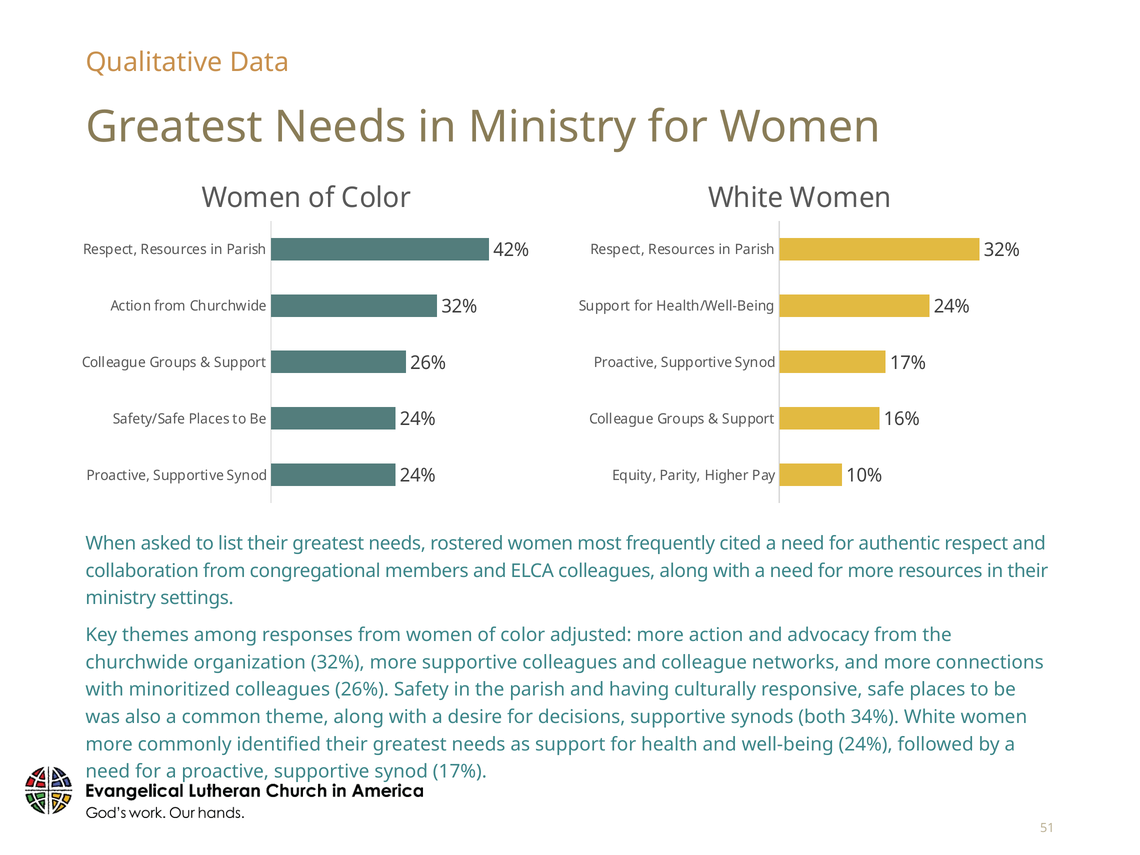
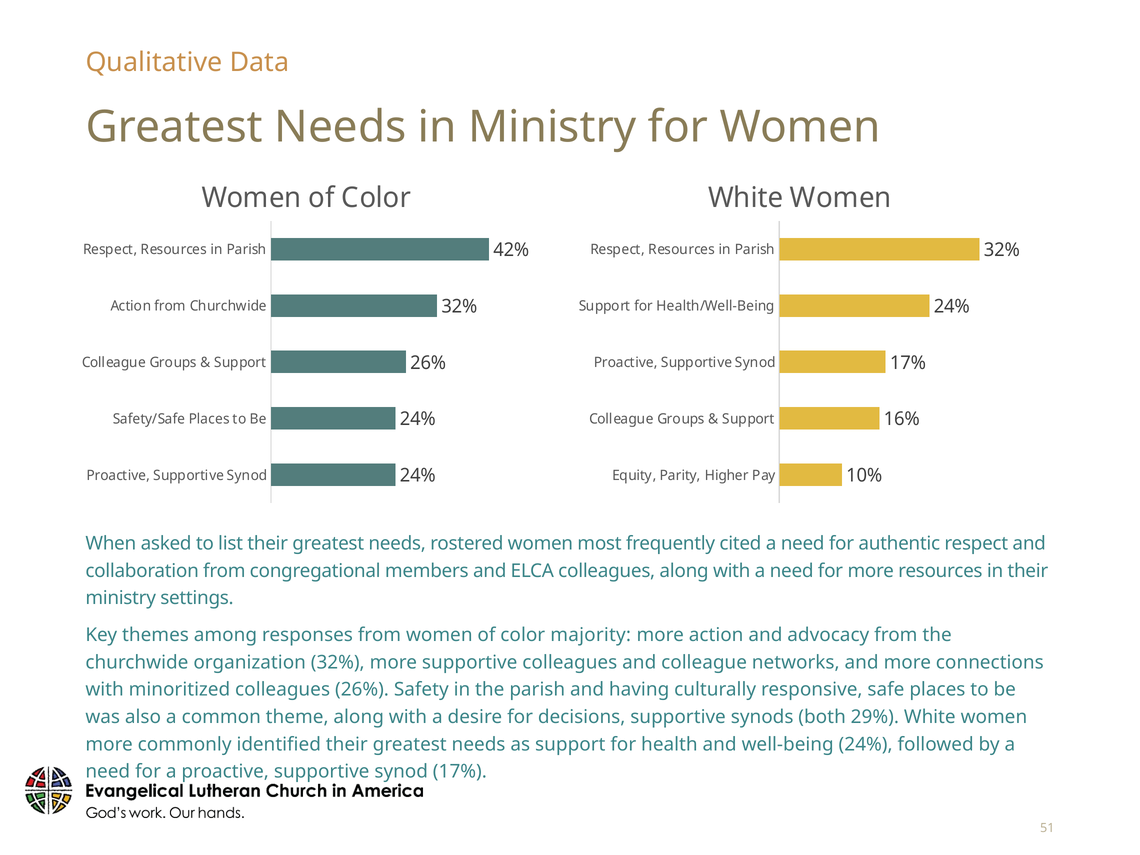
adjusted: adjusted -> majority
34%: 34% -> 29%
